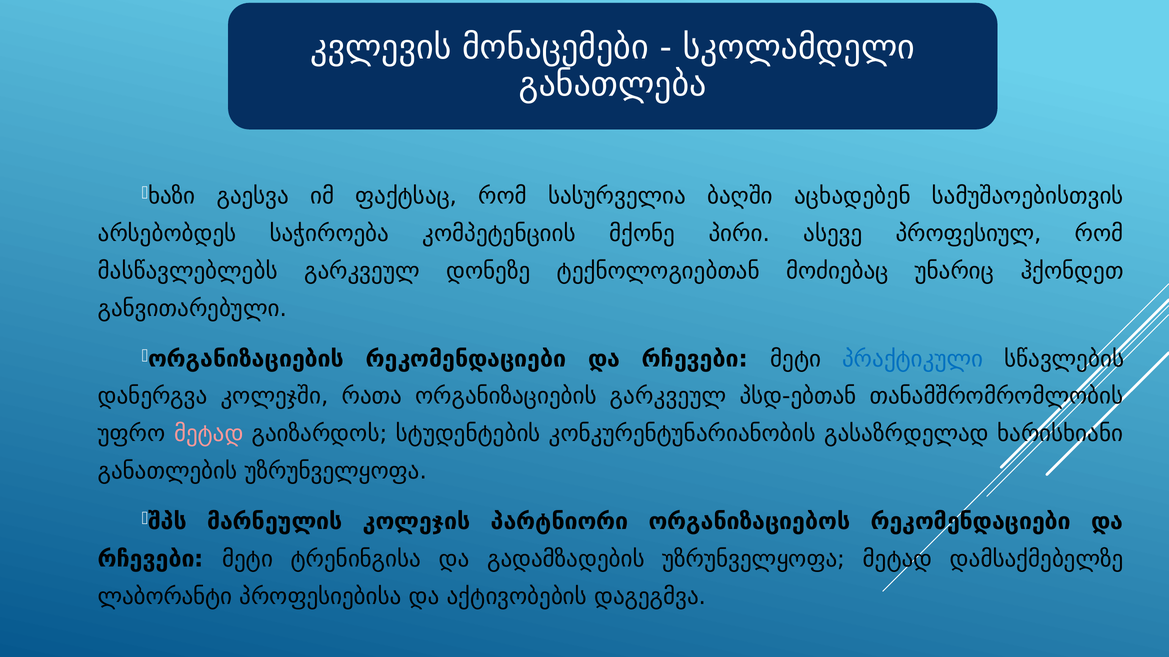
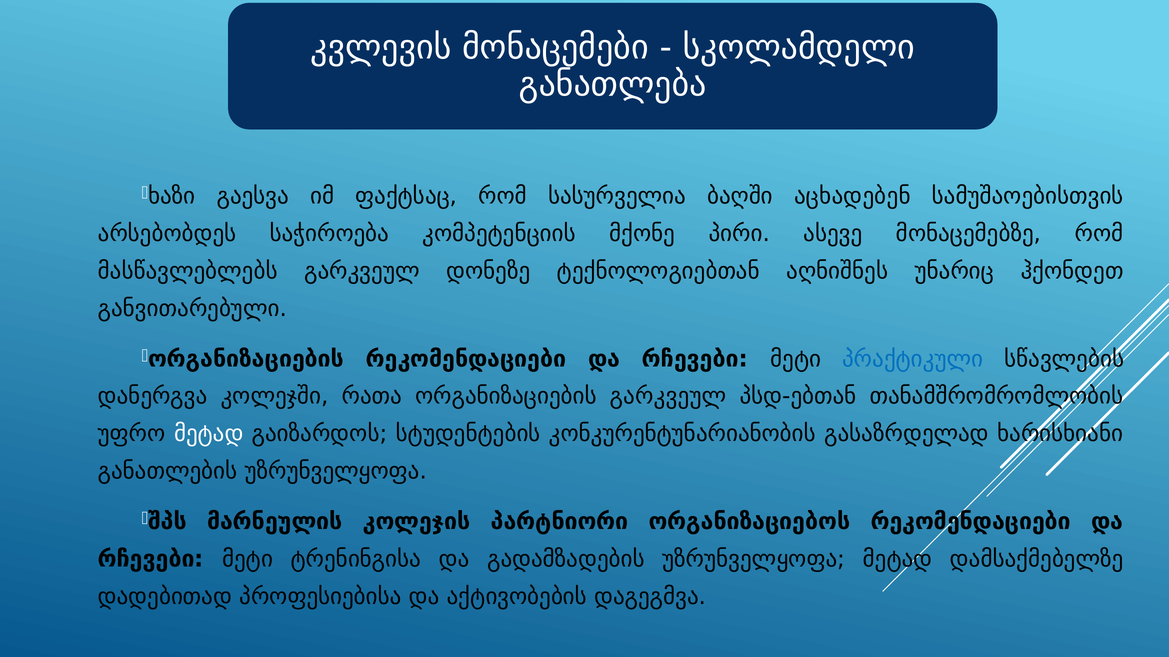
პროფესიულ: პროფესიულ -> მონაცემებზე
მოძიებაც: მოძიებაც -> აღნიშნეს
მეტად at (209, 434) colour: pink -> white
ლაბორანტი: ლაბორანტი -> დადებითად
